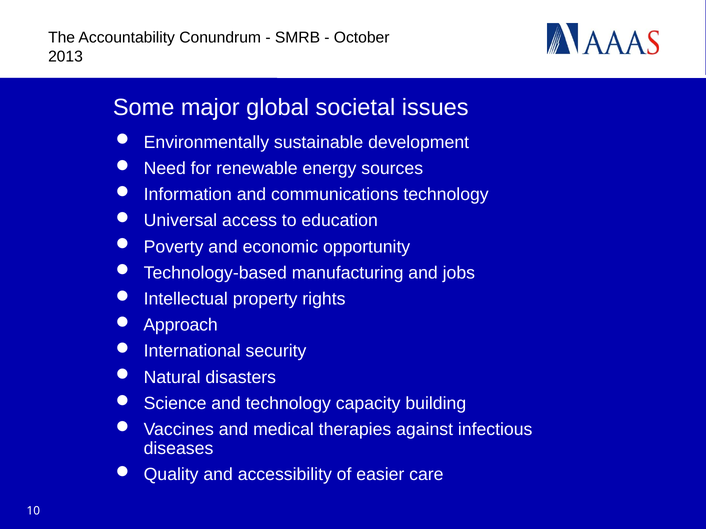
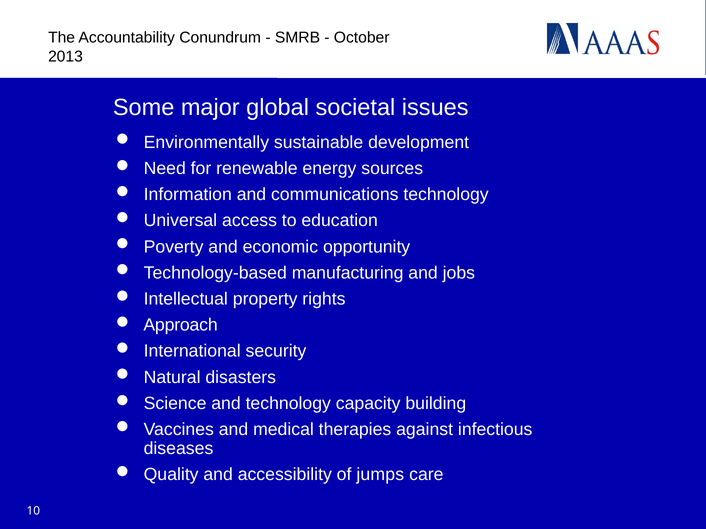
easier: easier -> jumps
